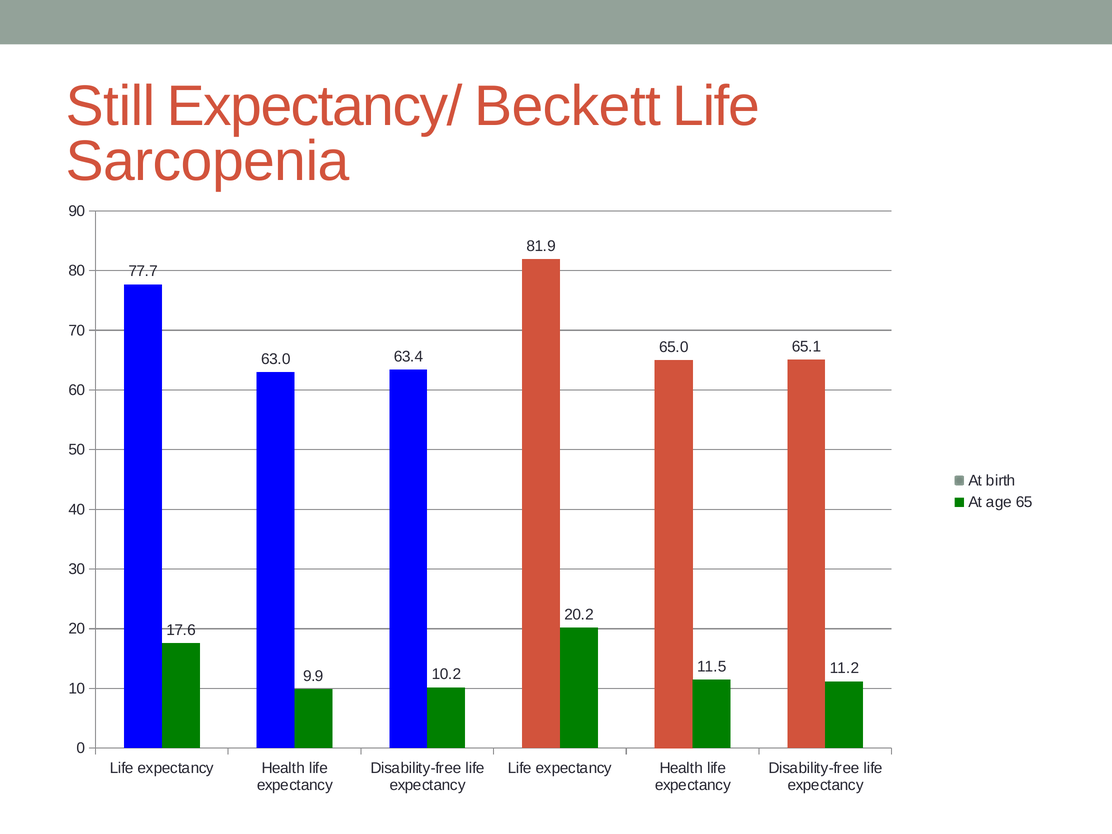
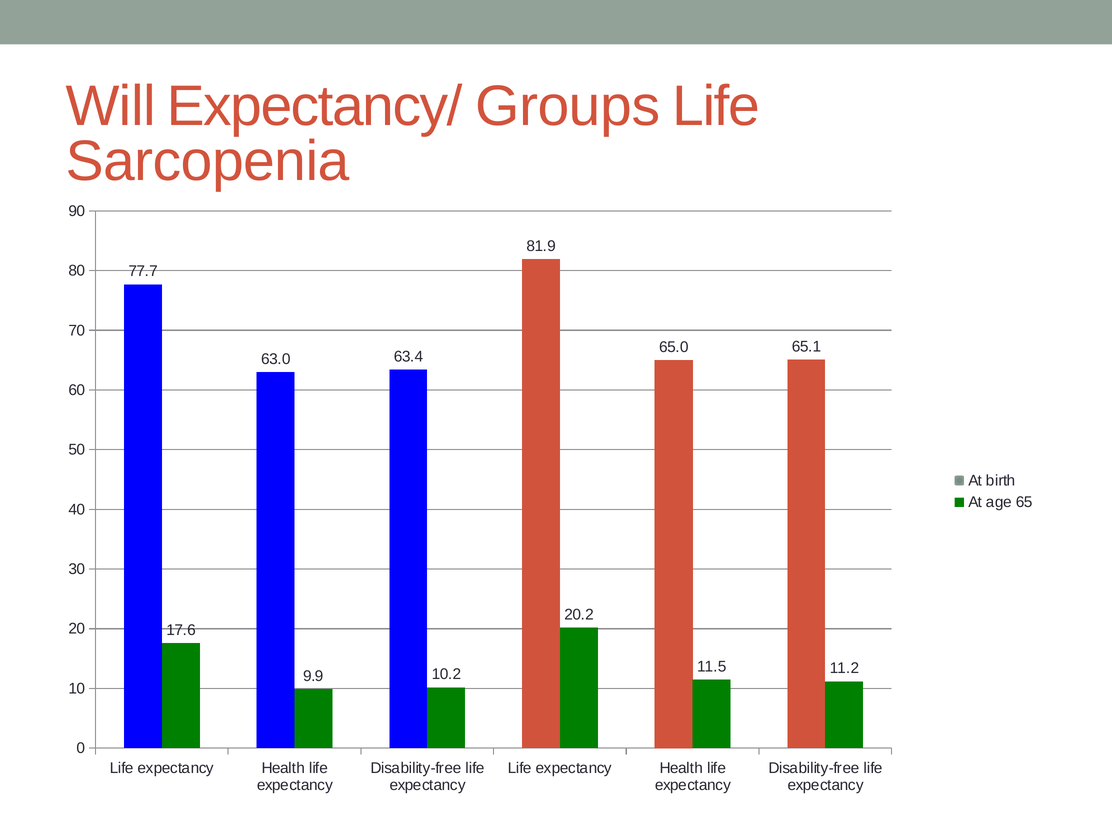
Still: Still -> Will
Beckett: Beckett -> Groups
